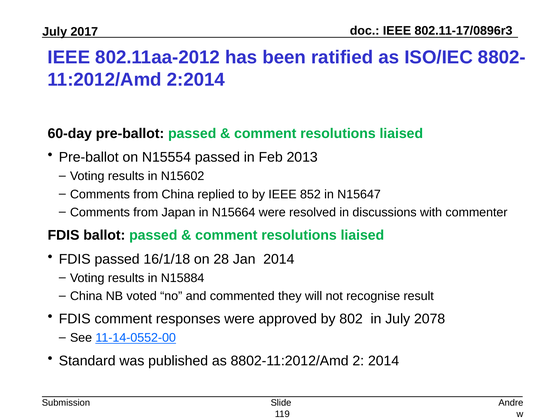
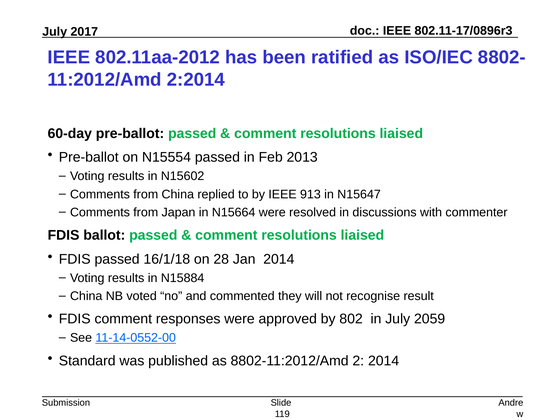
852: 852 -> 913
2078: 2078 -> 2059
